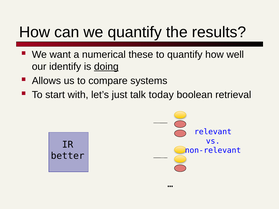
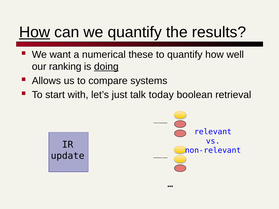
How at (35, 32) underline: none -> present
identify: identify -> ranking
better: better -> update
